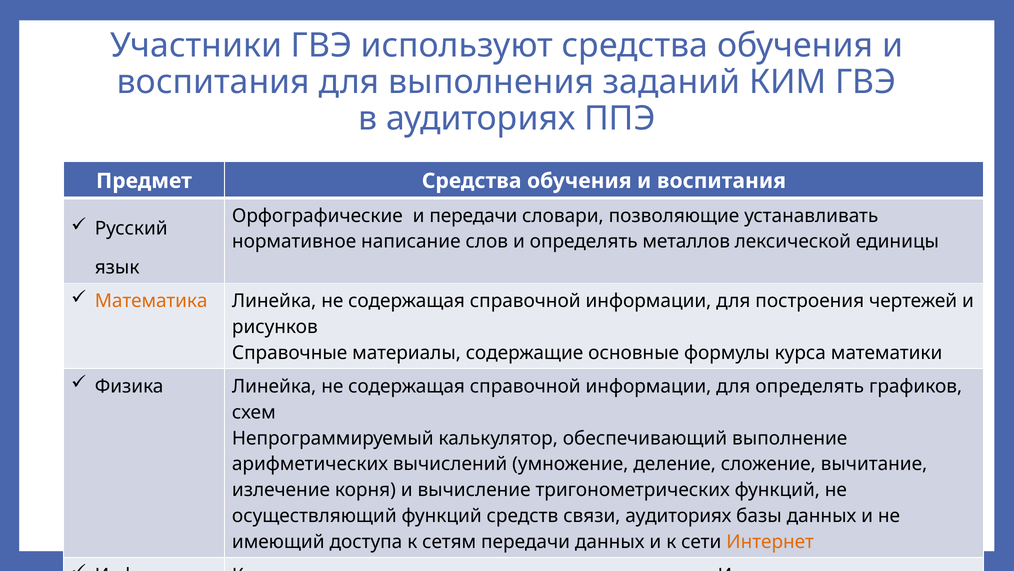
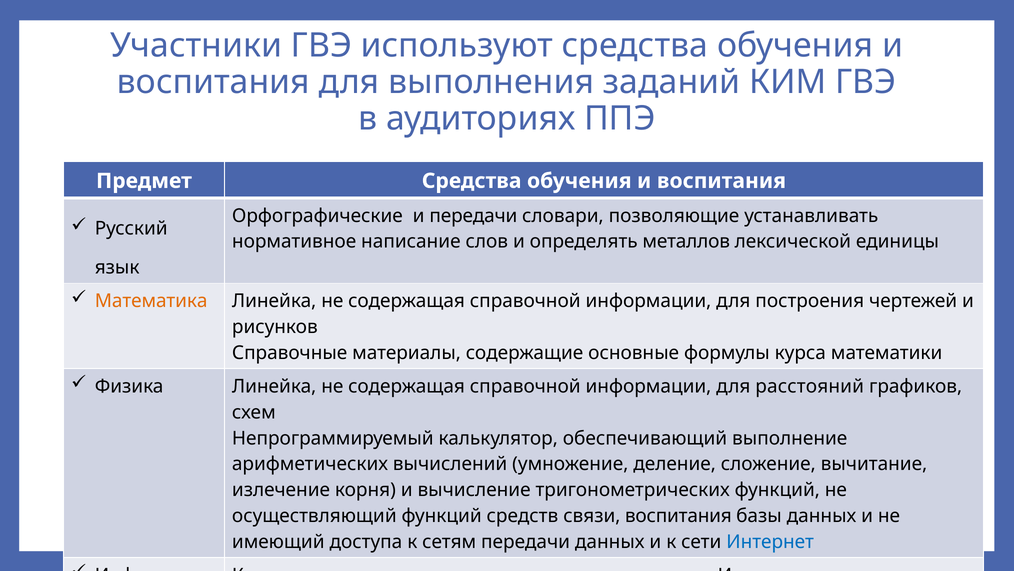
для определять: определять -> расстояний
связи аудиториях: аудиториях -> воспитания
Интернет at (770, 541) colour: orange -> blue
